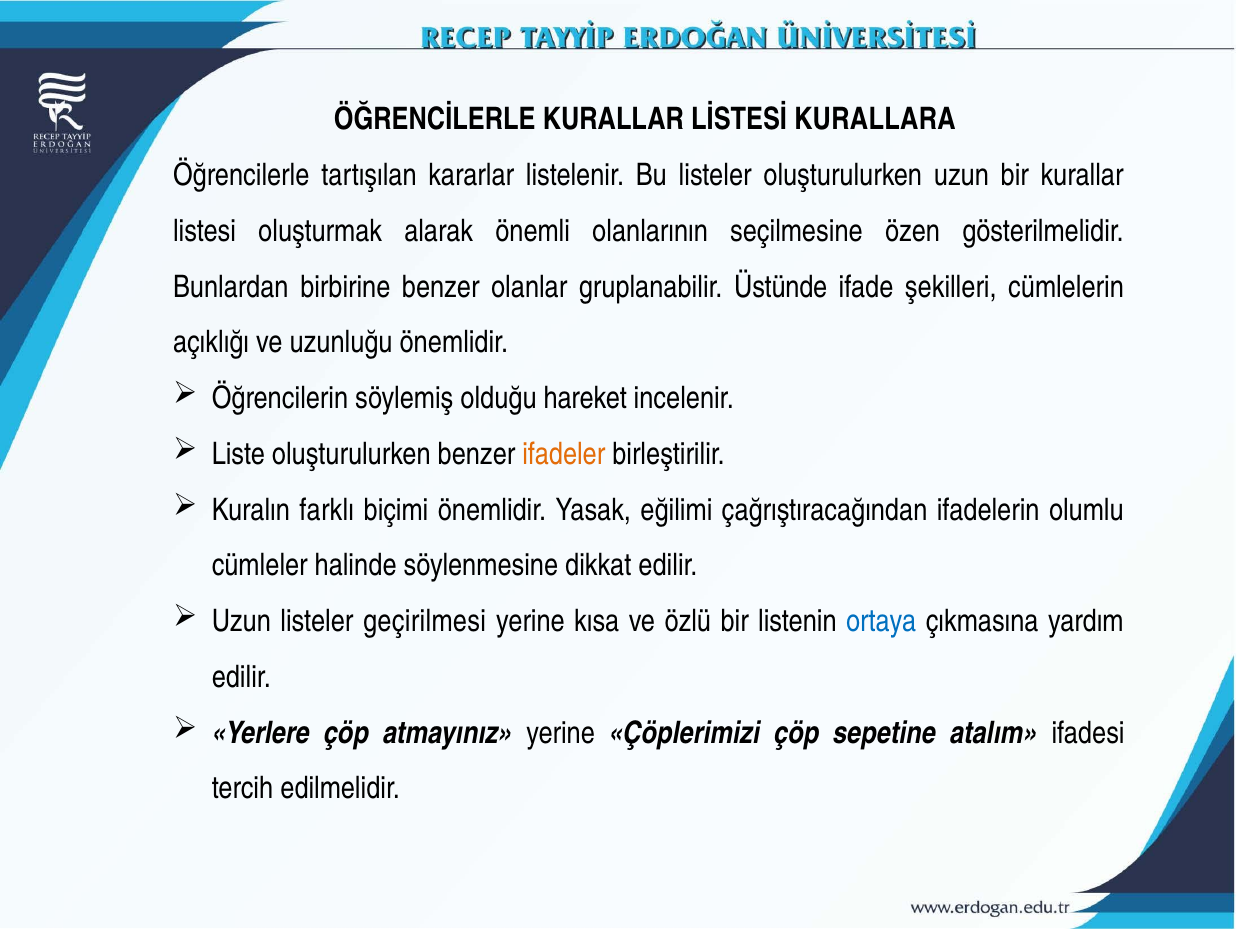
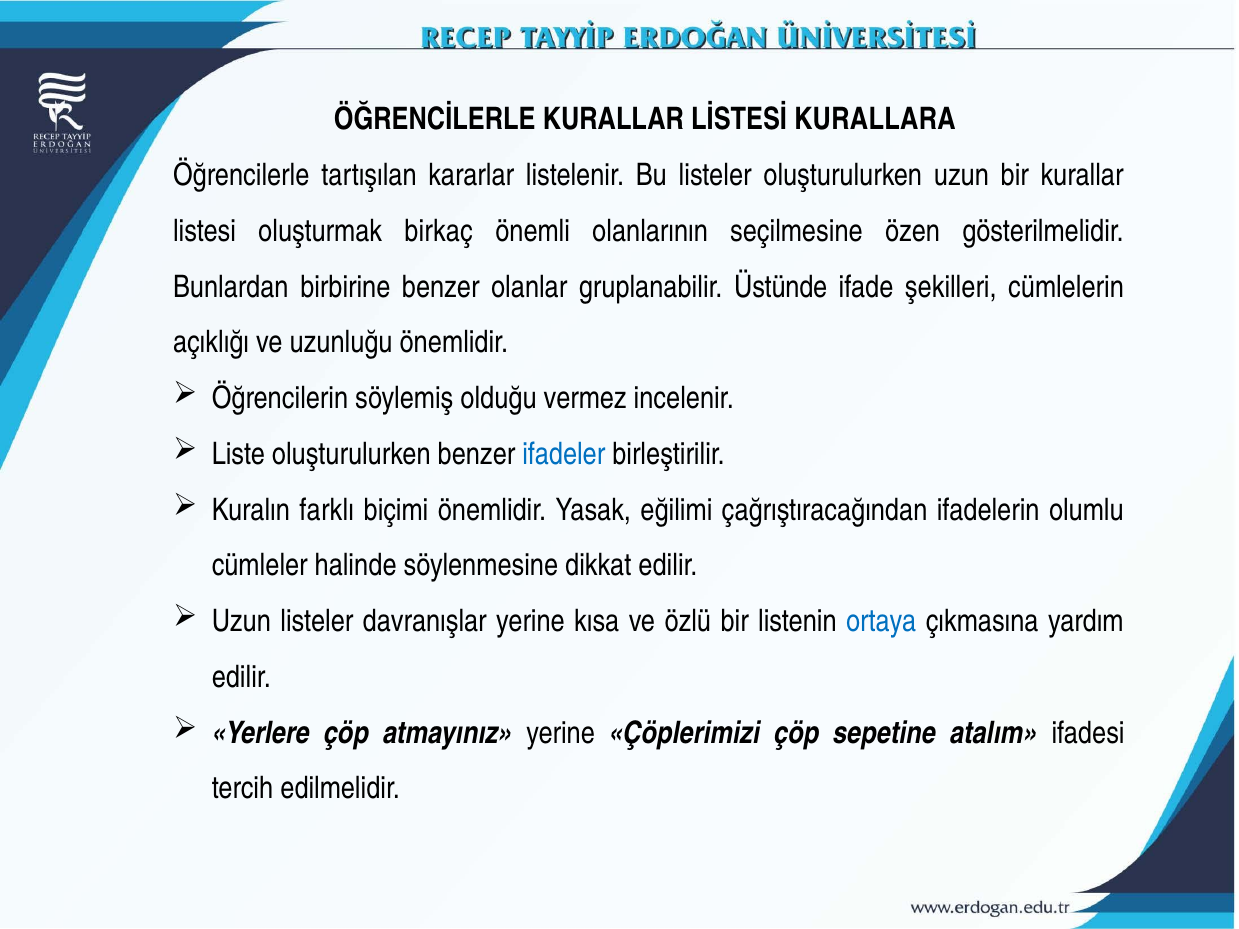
alarak: alarak -> birkaç
hareket: hareket -> vermez
ifadeler colour: orange -> blue
geçirilmesi: geçirilmesi -> davranışlar
